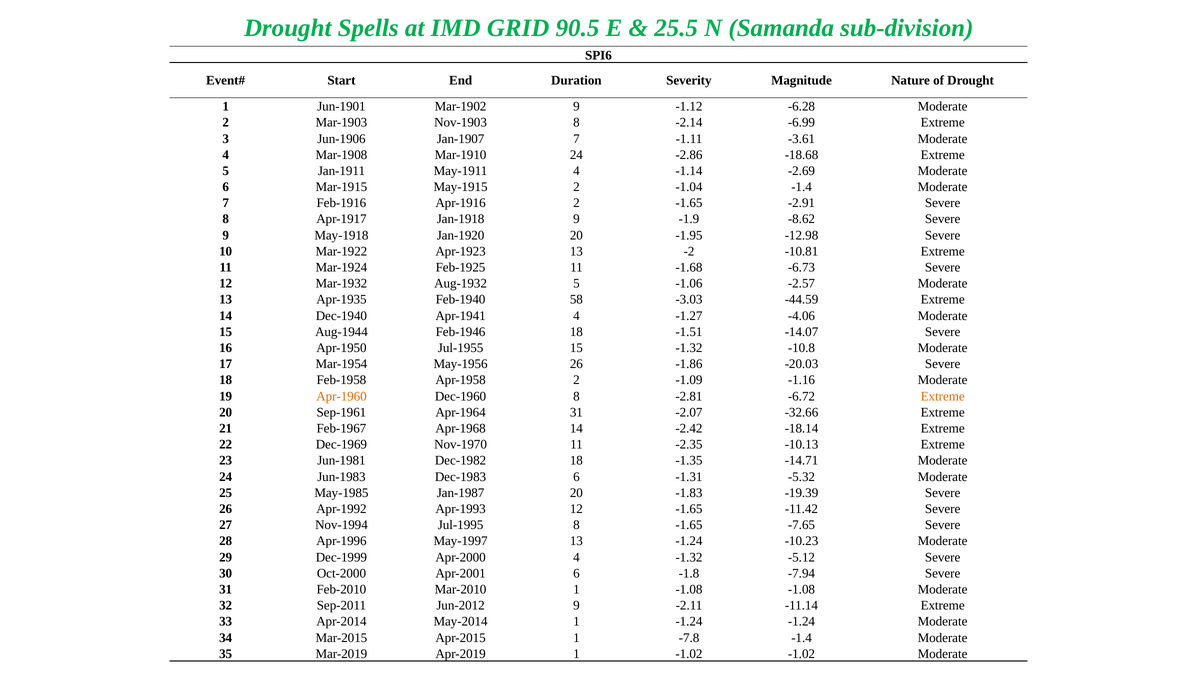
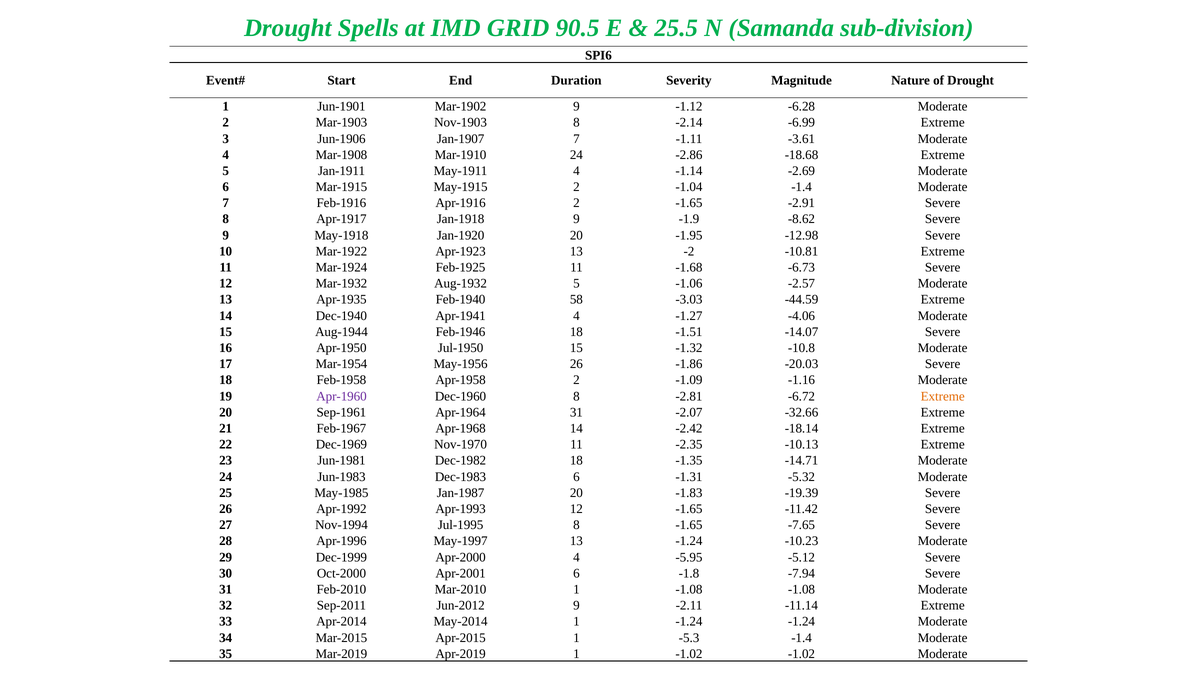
Jul-1955: Jul-1955 -> Jul-1950
Apr-1960 colour: orange -> purple
4 -1.32: -1.32 -> -5.95
-7.8: -7.8 -> -5.3
